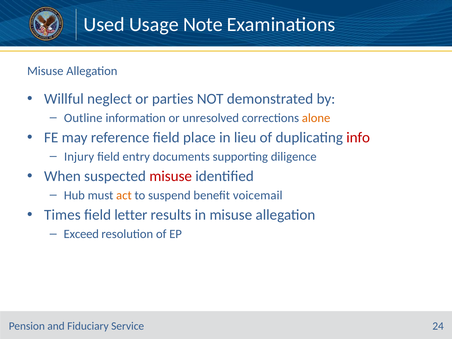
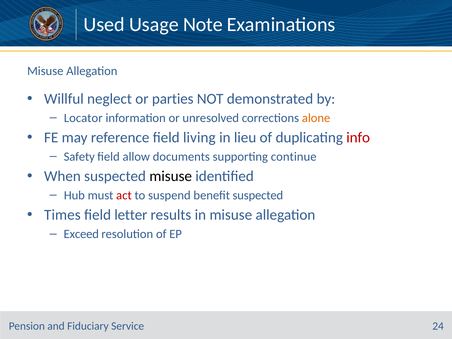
Outline: Outline -> Locator
place: place -> living
Injury: Injury -> Safety
entry: entry -> allow
diligence: diligence -> continue
misuse at (171, 176) colour: red -> black
act colour: orange -> red
benefit voicemail: voicemail -> suspected
